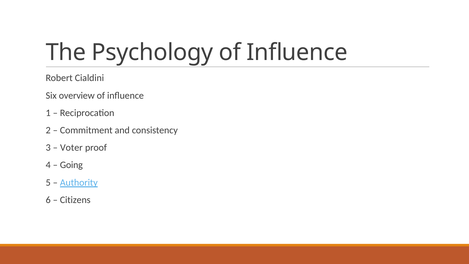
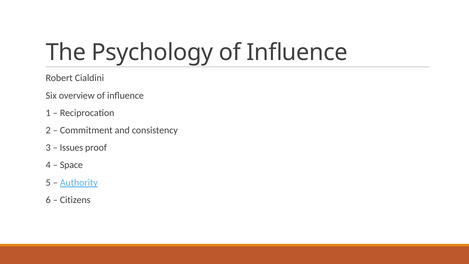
Voter: Voter -> Issues
Going: Going -> Space
